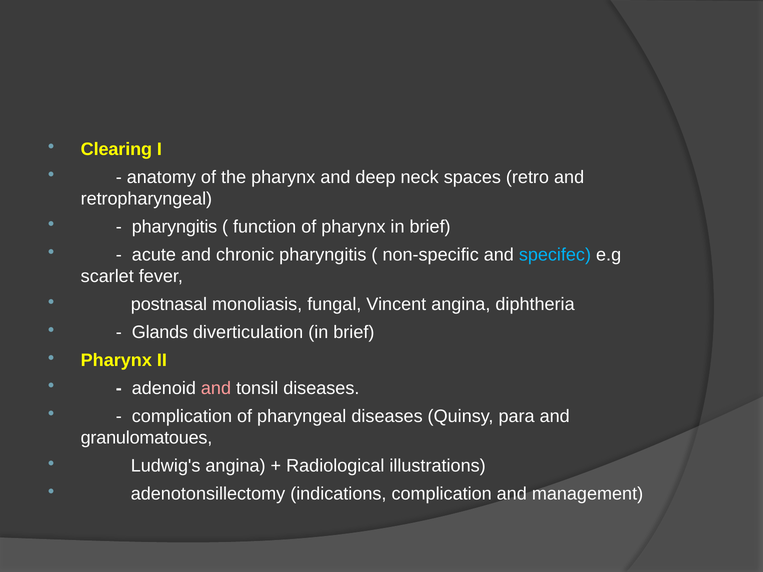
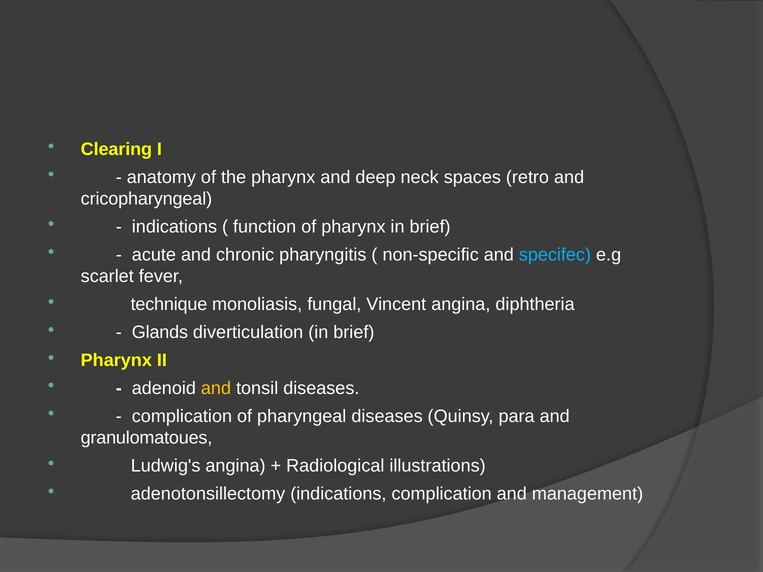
retropharyngeal: retropharyngeal -> cricopharyngeal
pharyngitis at (175, 227): pharyngitis -> indications
postnasal: postnasal -> technique
and at (216, 389) colour: pink -> yellow
